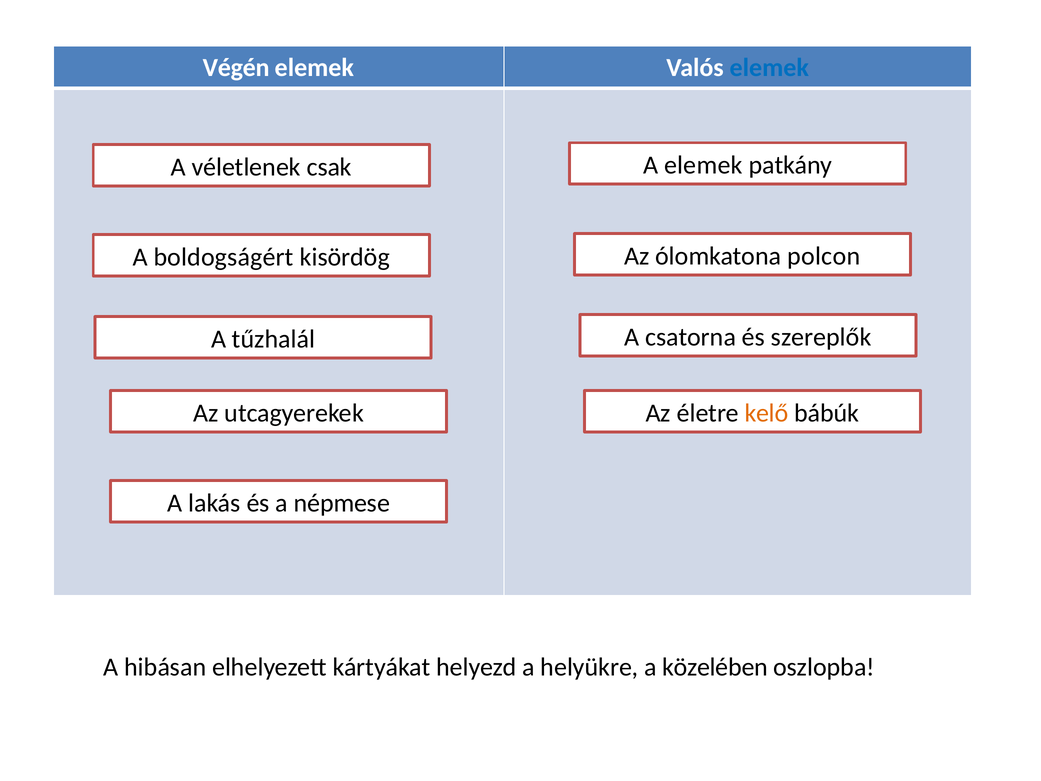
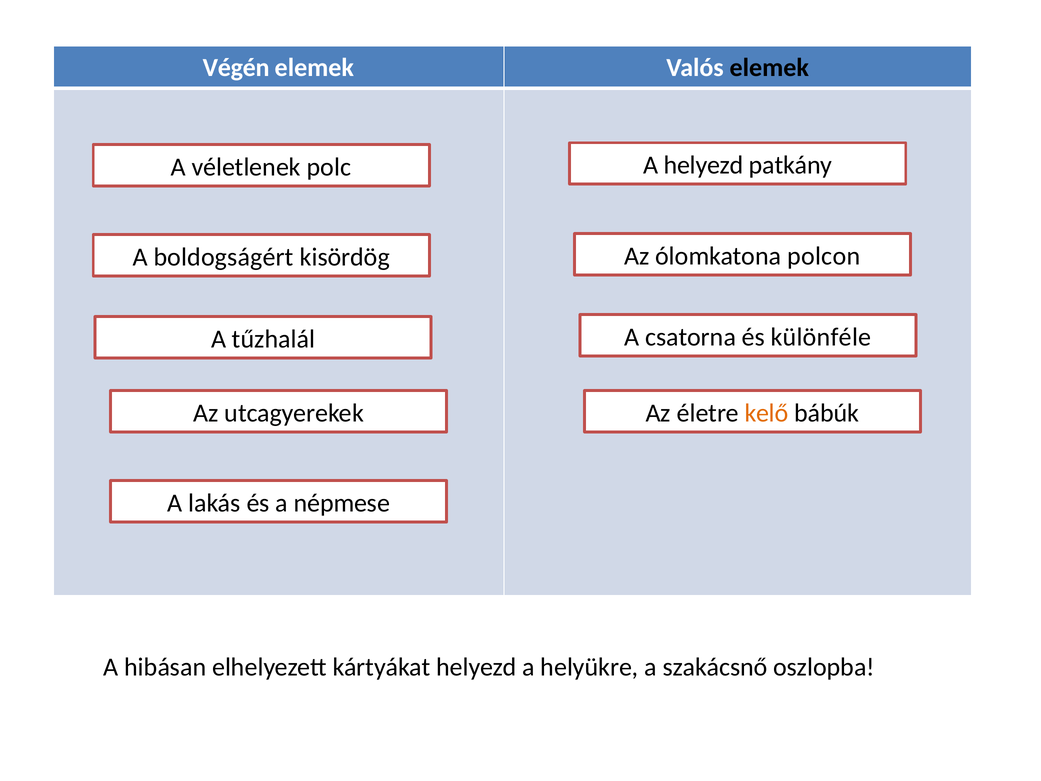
elemek at (769, 67) colour: blue -> black
A elemek: elemek -> helyezd
csak: csak -> polc
szereplők: szereplők -> különféle
közelében: közelében -> szakácsnő
